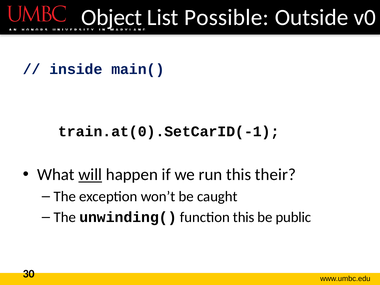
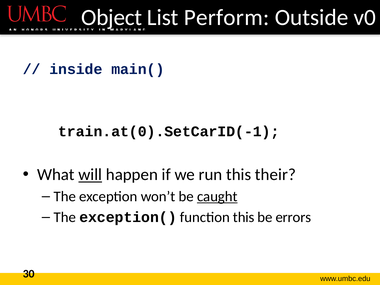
Possible: Possible -> Perform
caught underline: none -> present
unwinding(: unwinding( -> exception(
public: public -> errors
